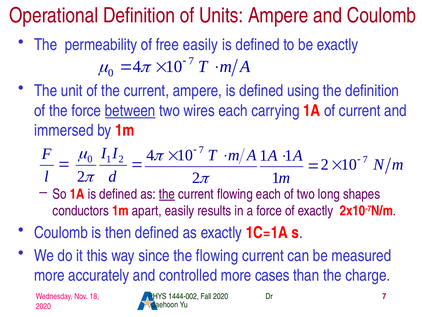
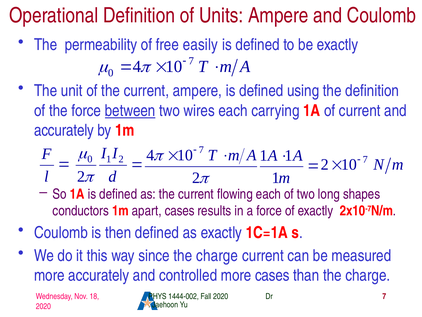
immersed at (64, 130): immersed -> accurately
the at (167, 194) underline: present -> none
apart easily: easily -> cases
since the flowing: flowing -> charge
